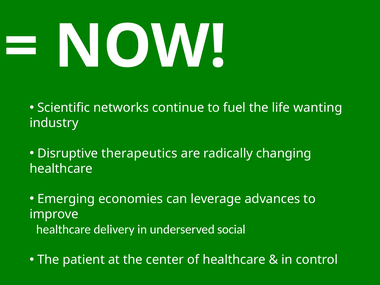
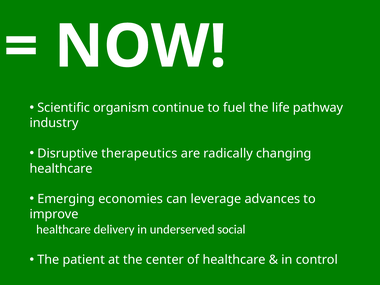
networks: networks -> organism
wanting: wanting -> pathway
